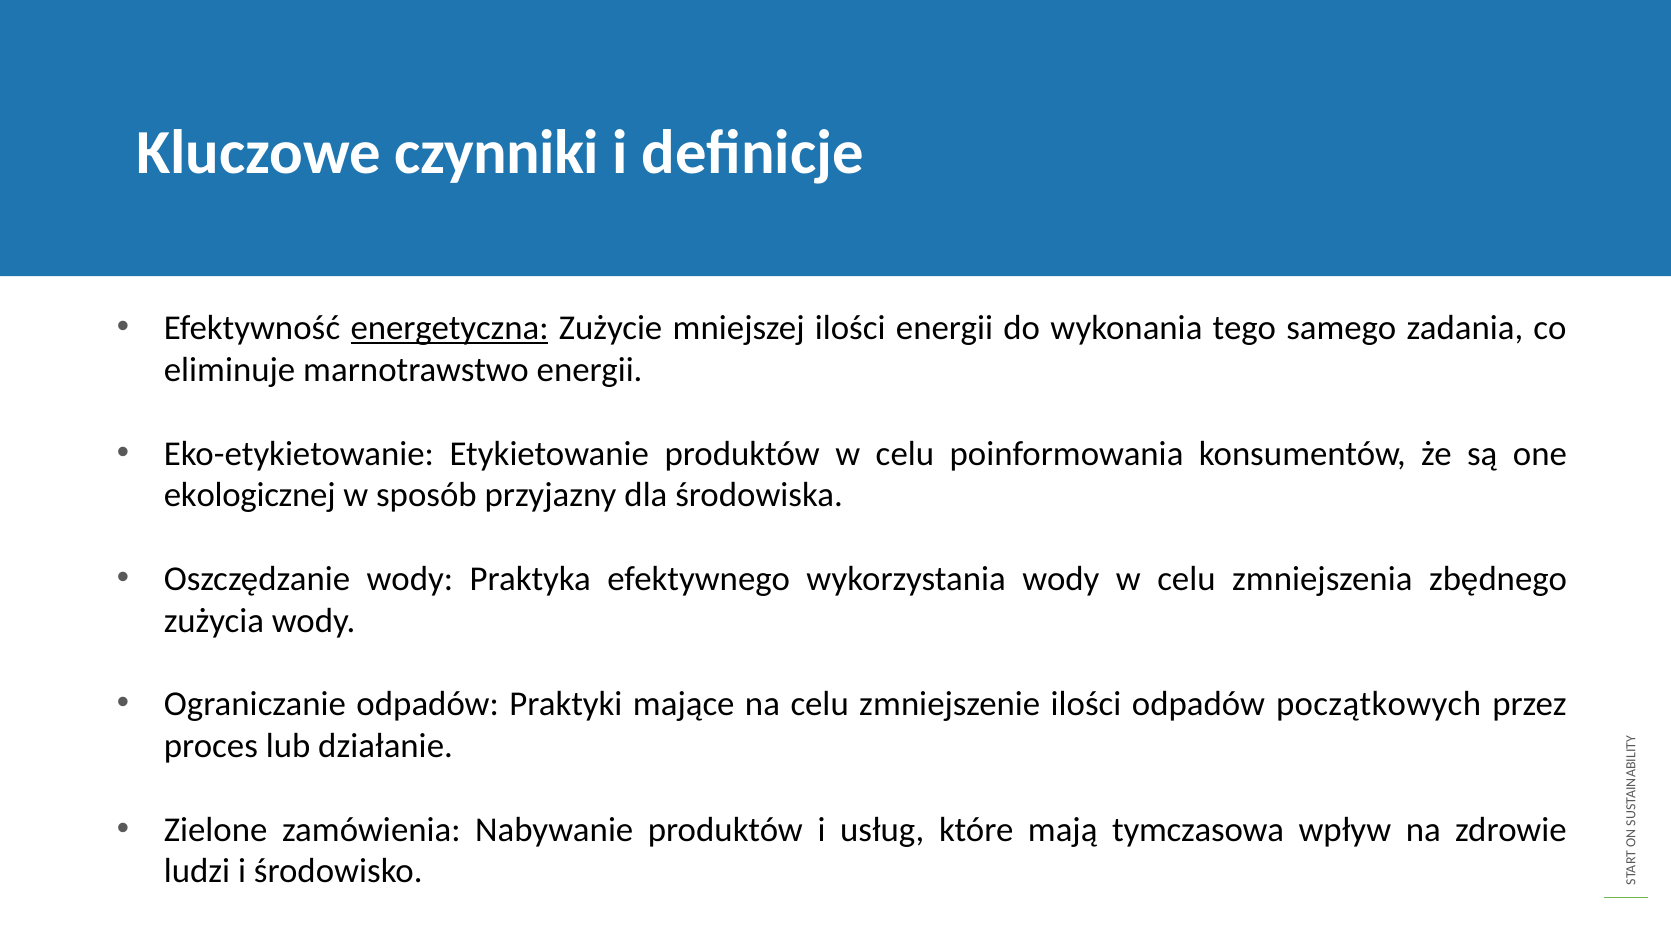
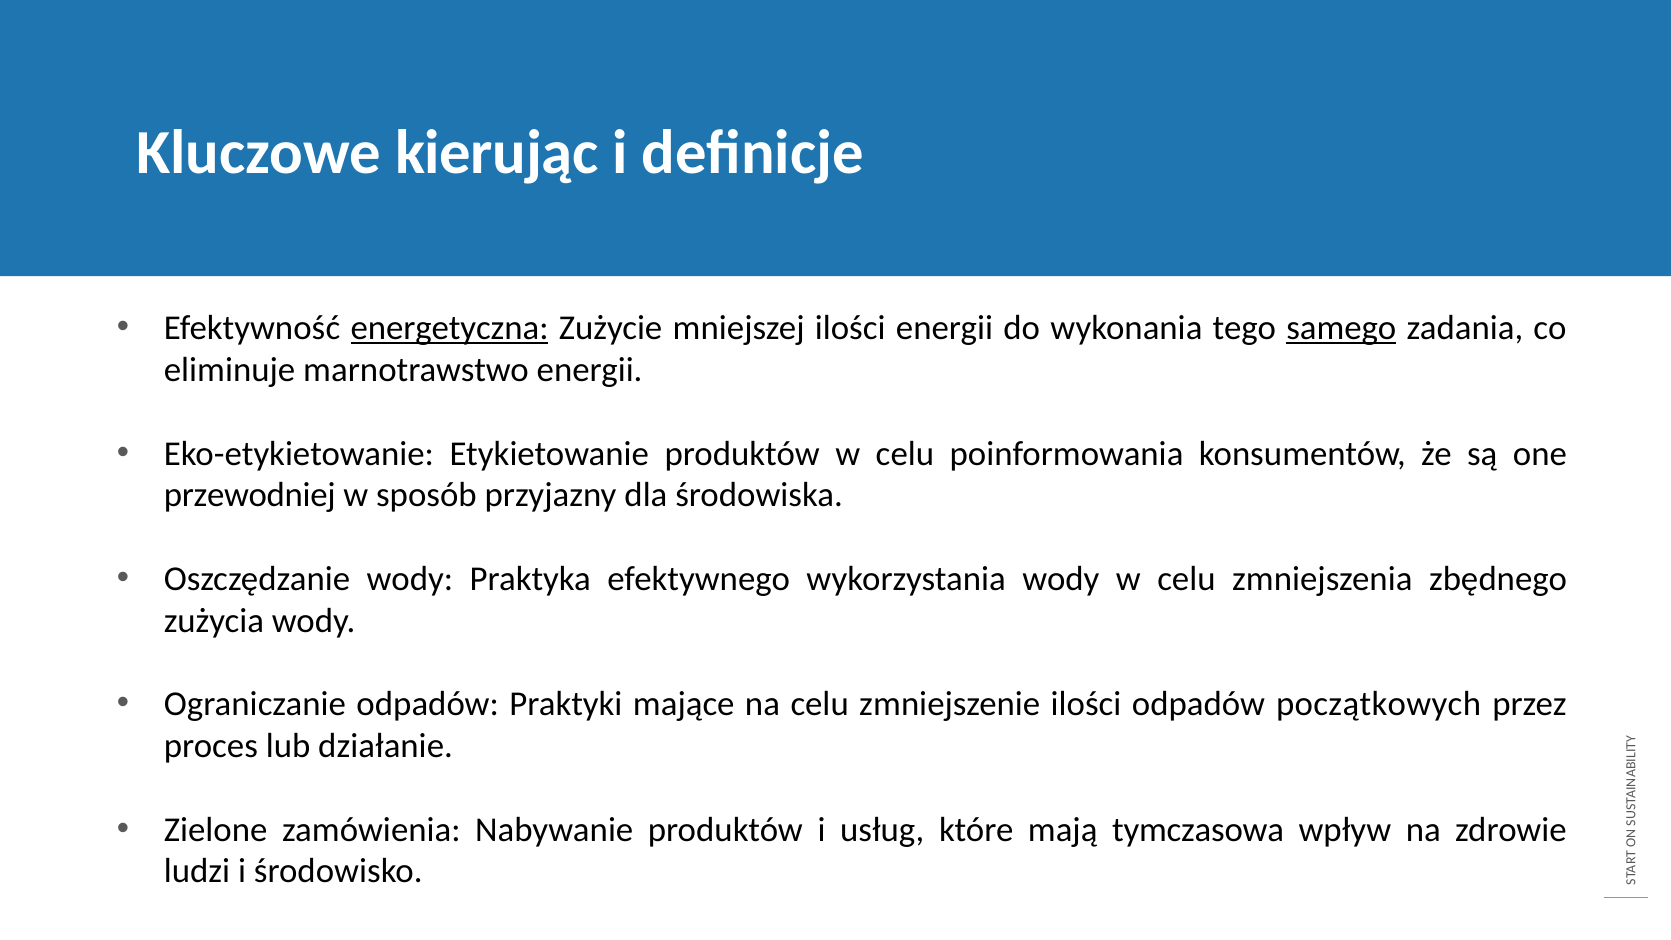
czynniki: czynniki -> kierując
samego underline: none -> present
ekologicznej: ekologicznej -> przewodniej
